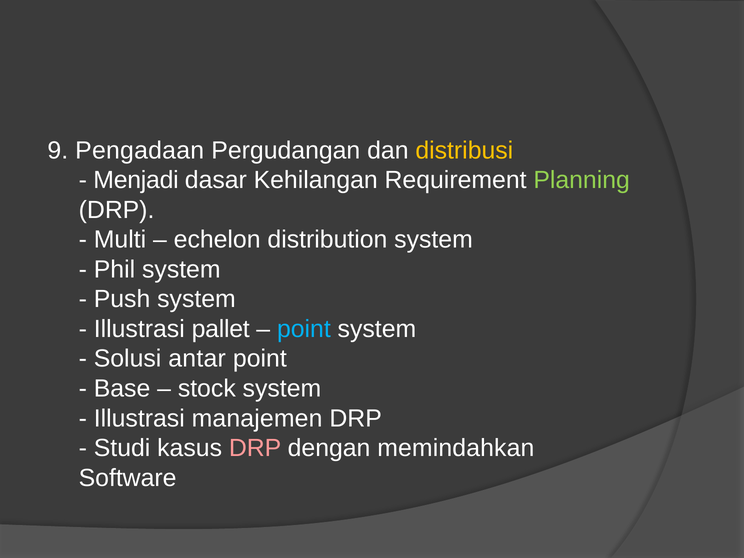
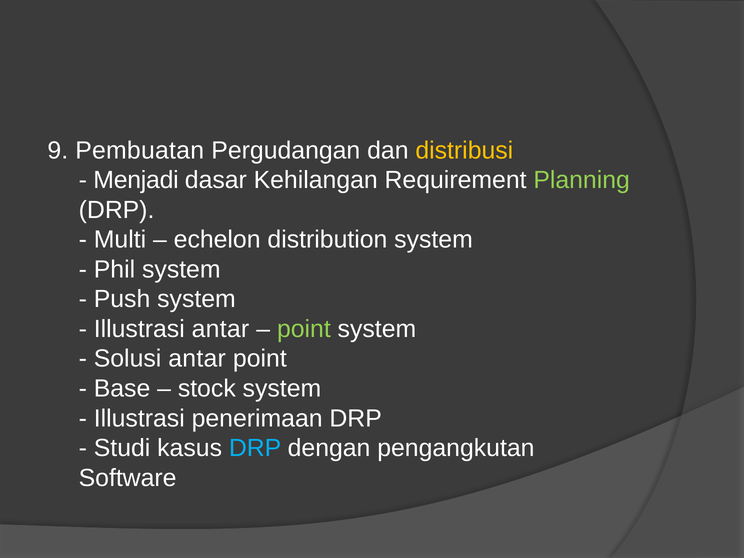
Pengadaan: Pengadaan -> Pembuatan
Illustrasi pallet: pallet -> antar
point at (304, 329) colour: light blue -> light green
manajemen: manajemen -> penerimaan
DRP at (255, 448) colour: pink -> light blue
memindahkan: memindahkan -> pengangkutan
